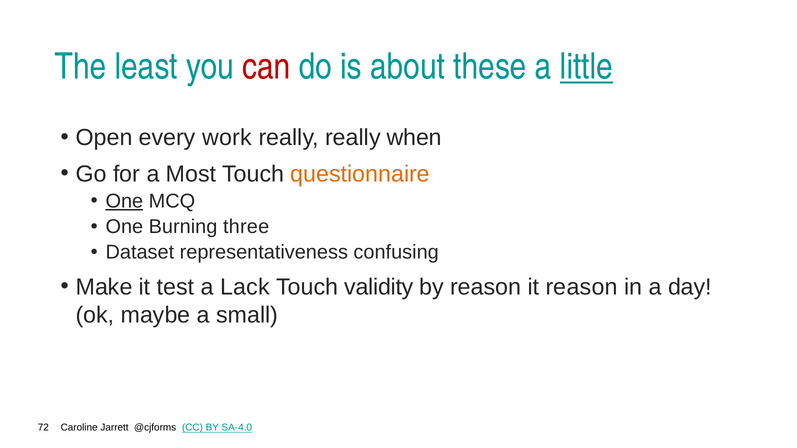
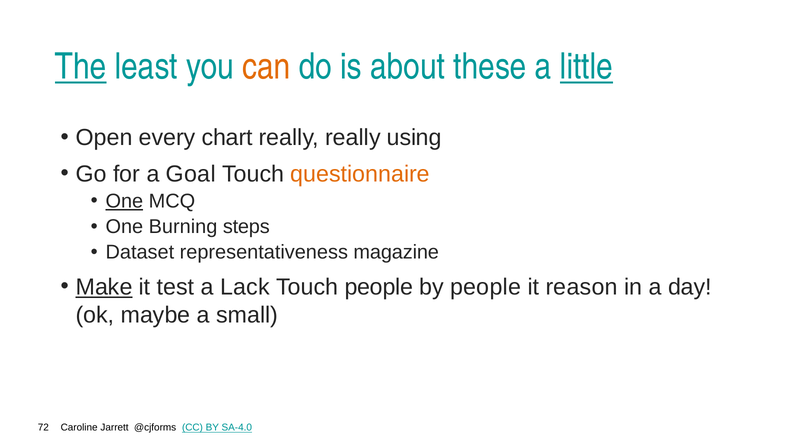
The underline: none -> present
can colour: red -> orange
work: work -> chart
when: when -> using
Most: Most -> Goal
three: three -> steps
confusing: confusing -> magazine
Make underline: none -> present
Touch validity: validity -> people
by reason: reason -> people
